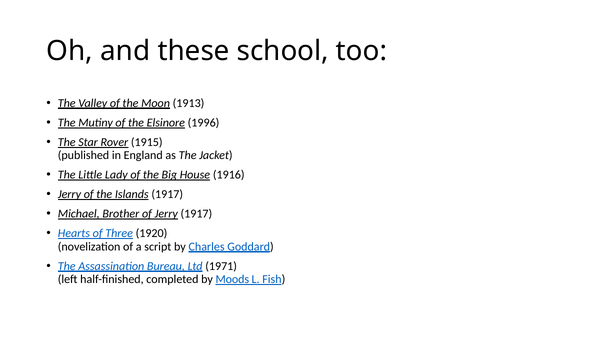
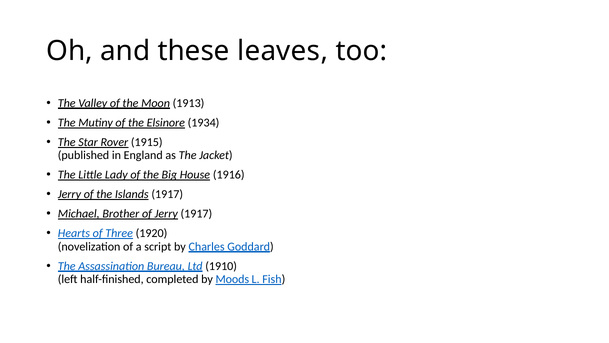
school: school -> leaves
1996: 1996 -> 1934
1971: 1971 -> 1910
